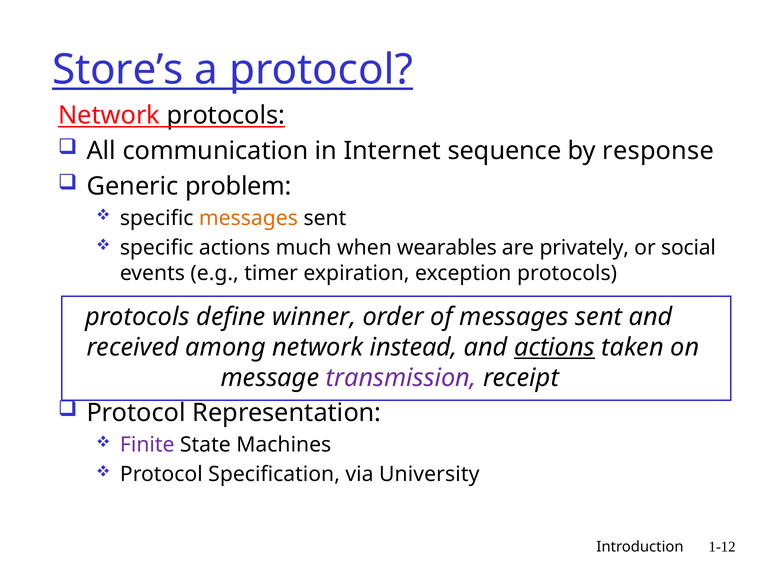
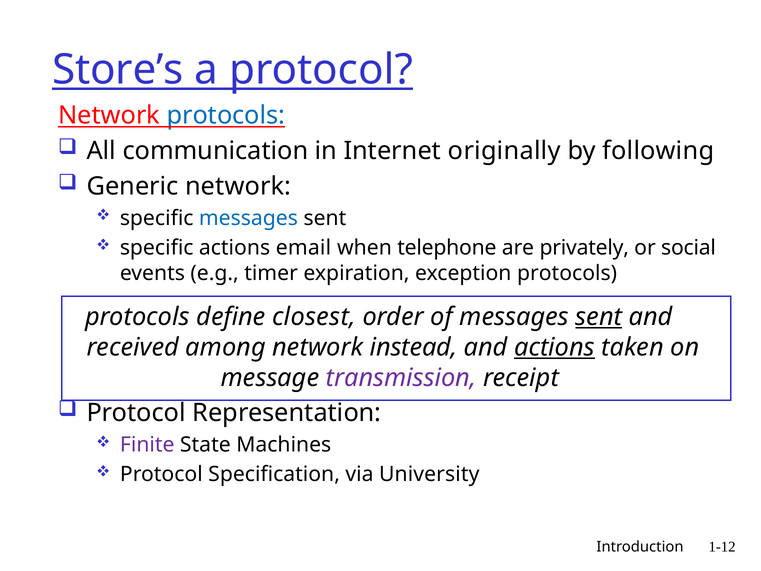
protocols at (226, 115) colour: black -> blue
sequence: sequence -> originally
response: response -> following
Generic problem: problem -> network
messages at (248, 218) colour: orange -> blue
much: much -> email
wearables: wearables -> telephone
winner: winner -> closest
sent at (599, 317) underline: none -> present
